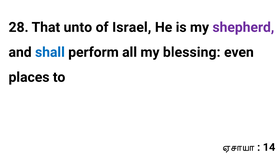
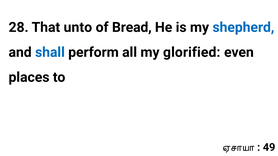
Israel: Israel -> Bread
shepherd colour: purple -> blue
blessing: blessing -> glorified
14: 14 -> 49
